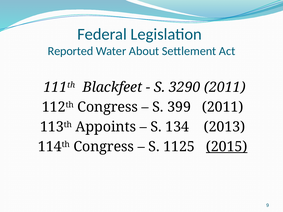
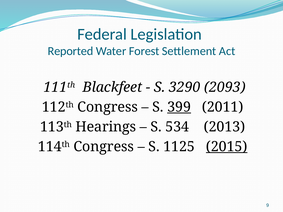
About: About -> Forest
3290 2011: 2011 -> 2093
399 underline: none -> present
Appoints: Appoints -> Hearings
134: 134 -> 534
